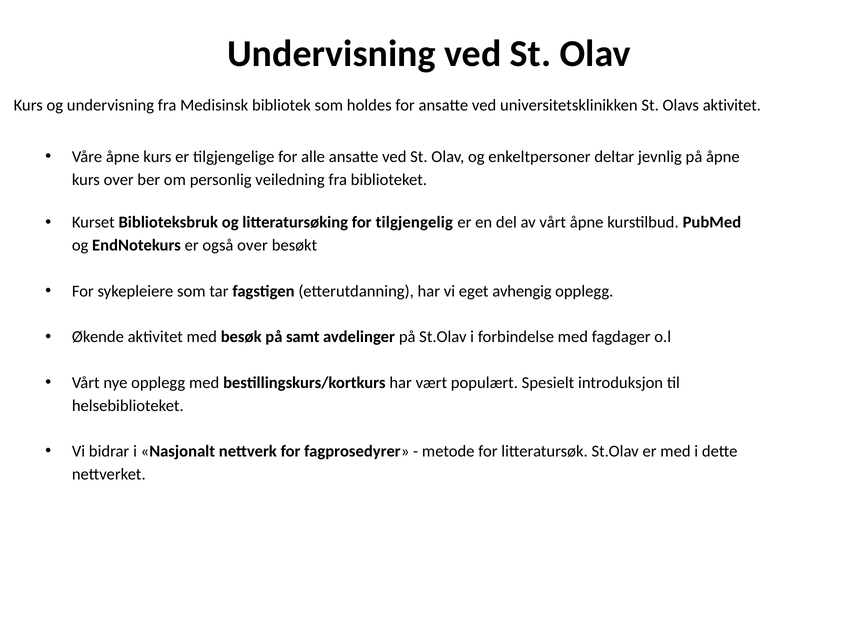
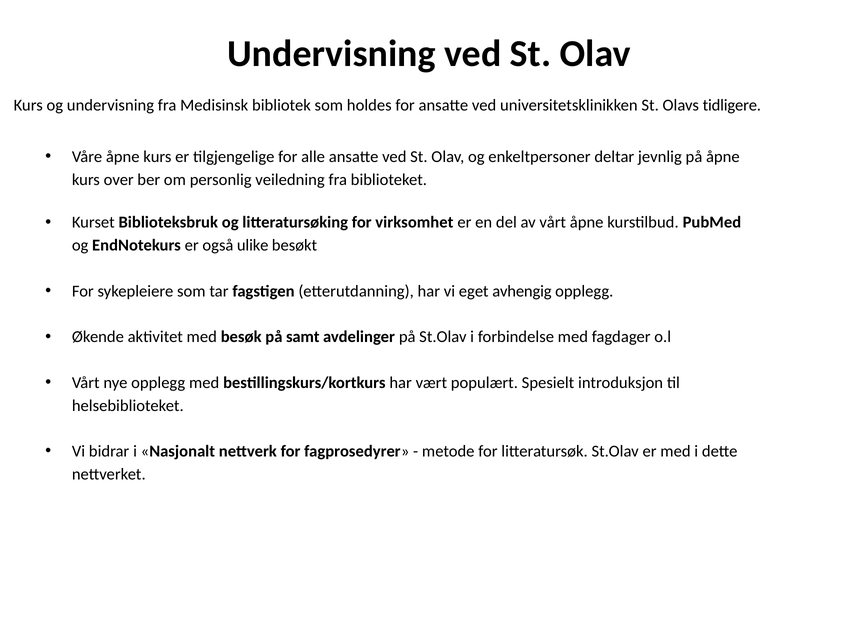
Olavs aktivitet: aktivitet -> tidligere
tilgjengelig: tilgjengelig -> virksomhet
også over: over -> ulike
